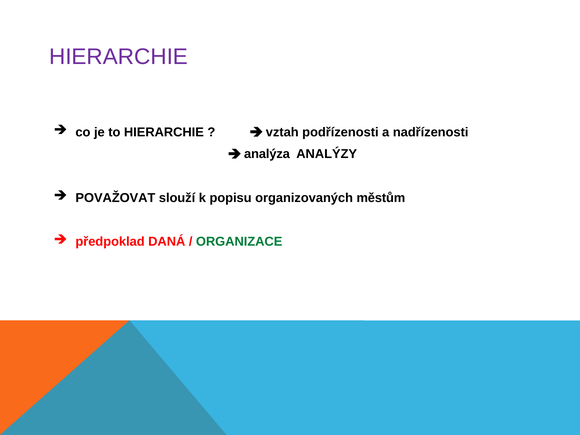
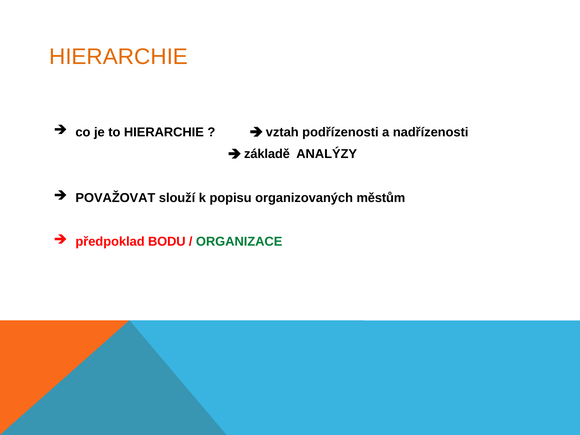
HIERARCHIE at (119, 57) colour: purple -> orange
analýza: analýza -> základě
DANÁ: DANÁ -> BODU
